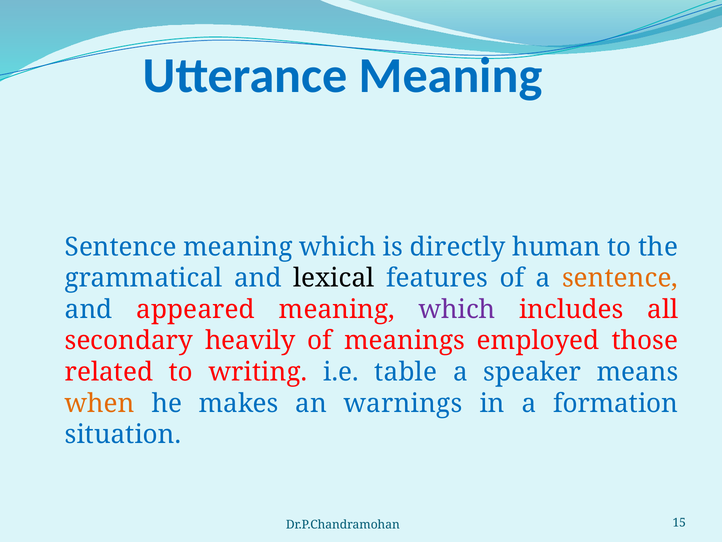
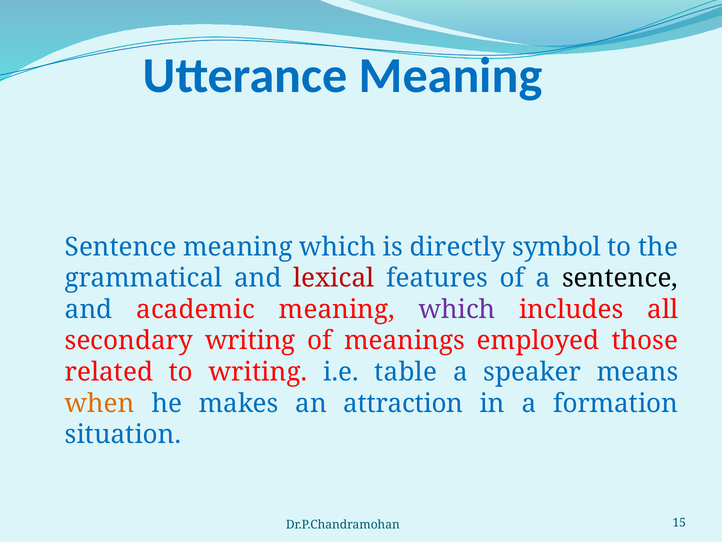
human: human -> symbol
lexical colour: black -> red
sentence at (620, 278) colour: orange -> black
appeared: appeared -> academic
secondary heavily: heavily -> writing
warnings: warnings -> attraction
